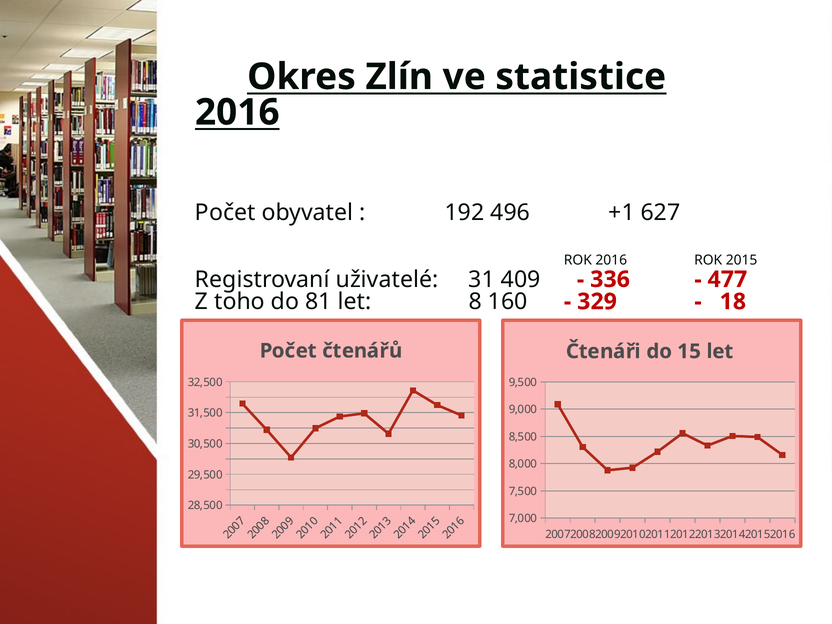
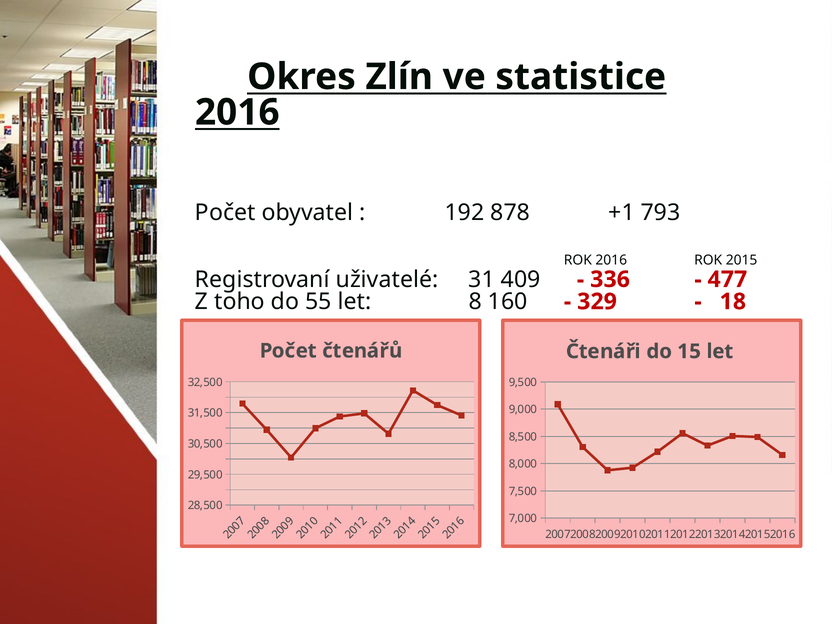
496: 496 -> 878
627: 627 -> 793
81: 81 -> 55
